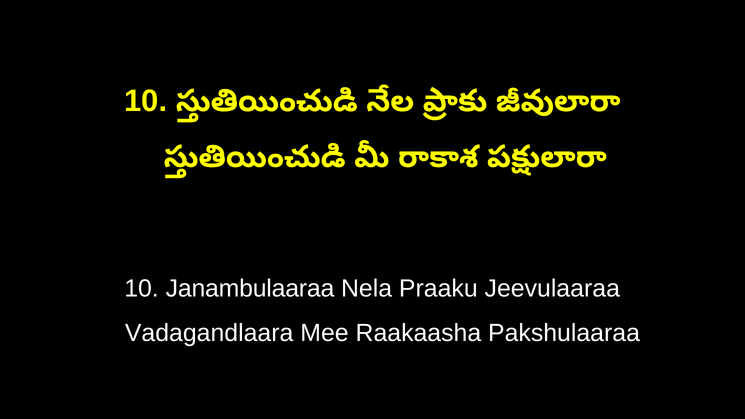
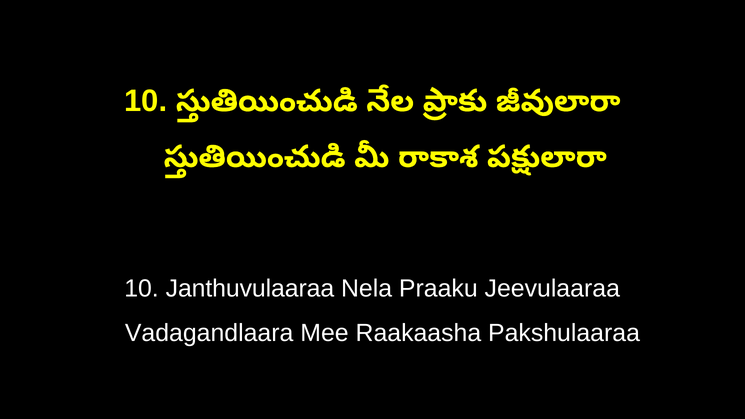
Janambulaaraa: Janambulaaraa -> Janthuvulaaraa
